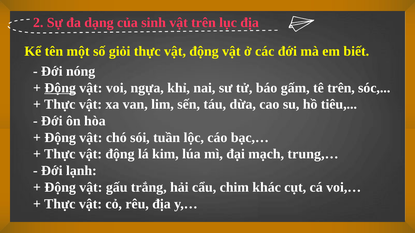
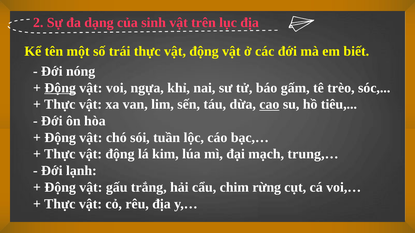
giỏi: giỏi -> trái
tê trên: trên -> trèo
cao underline: none -> present
khác: khác -> rừng
